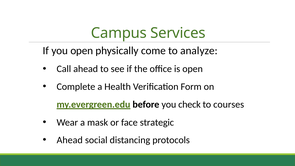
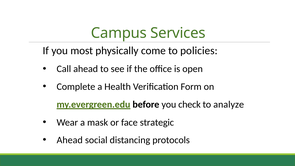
you open: open -> most
analyze: analyze -> policies
courses: courses -> analyze
